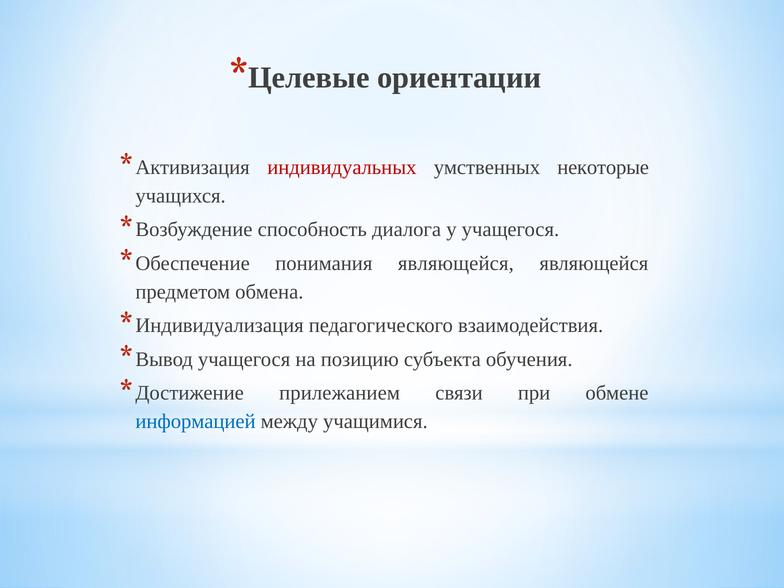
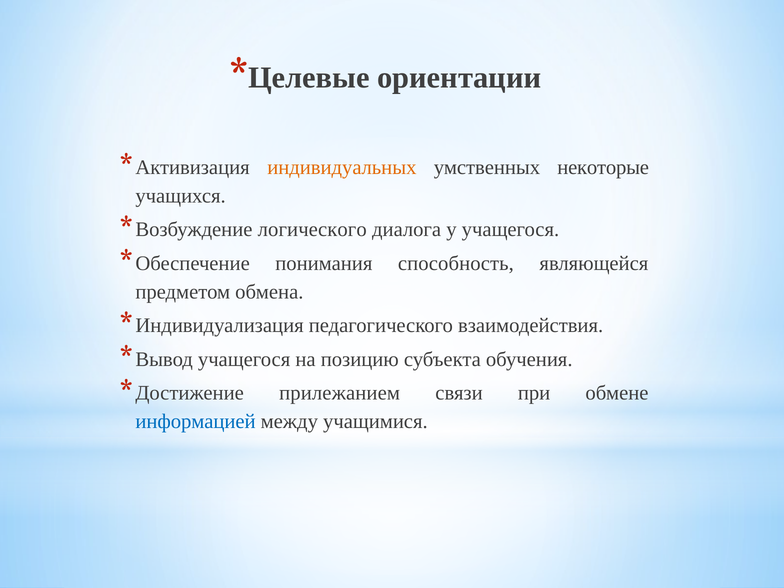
индивидуальных colour: red -> orange
способность: способность -> логического
понимания являющейся: являющейся -> способность
